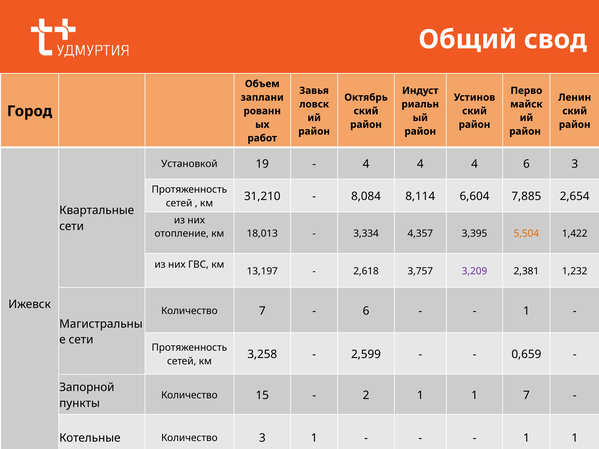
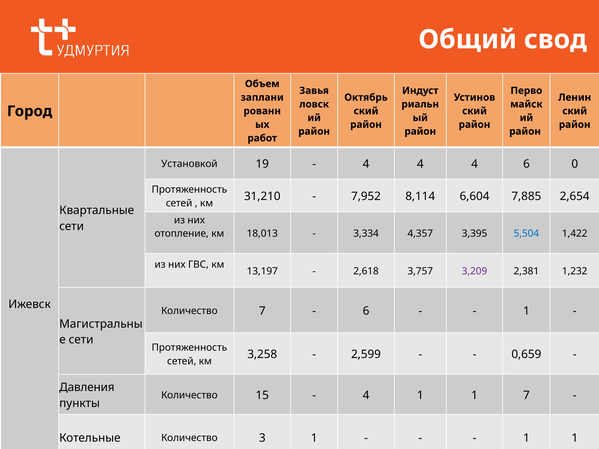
6 3: 3 -> 0
8,084: 8,084 -> 7,952
5,504 colour: orange -> blue
Запорной: Запорной -> Давления
2 at (366, 396): 2 -> 4
